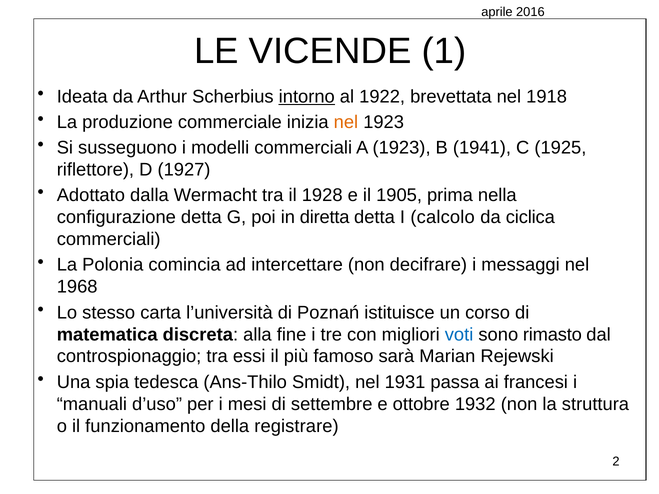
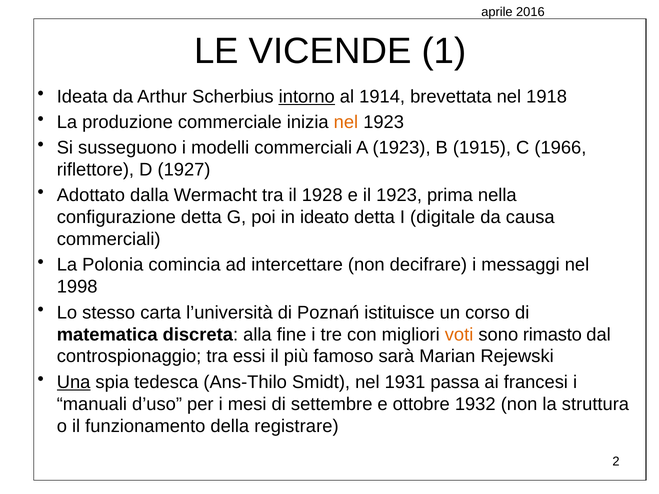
1922: 1922 -> 1914
1941: 1941 -> 1915
1925: 1925 -> 1966
il 1905: 1905 -> 1923
diretta: diretta -> ideato
calcolo: calcolo -> digitale
ciclica: ciclica -> causa
1968: 1968 -> 1998
voti colour: blue -> orange
Una underline: none -> present
